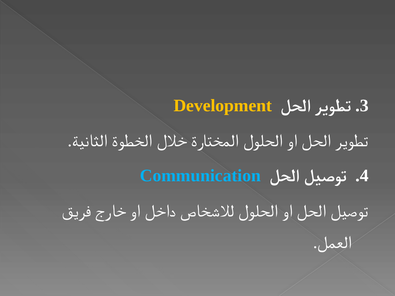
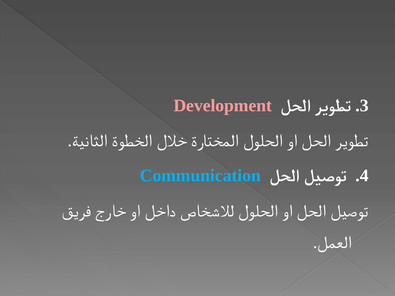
Development colour: yellow -> pink
